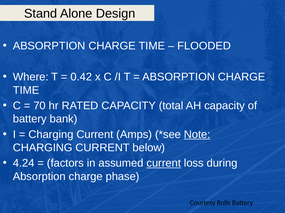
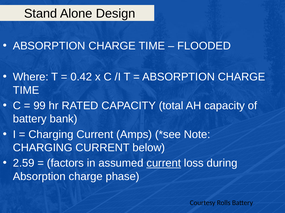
70: 70 -> 99
Note underline: present -> none
4.24: 4.24 -> 2.59
